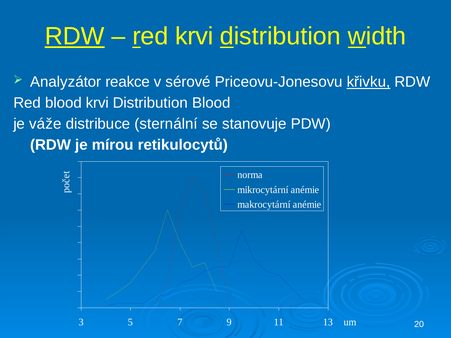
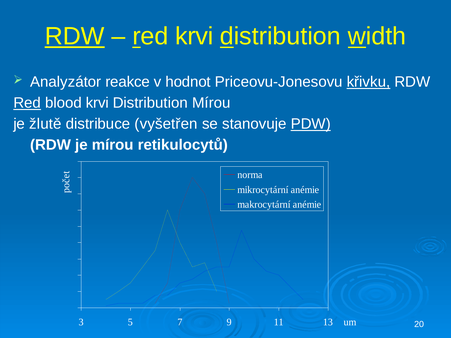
sérové: sérové -> hodnot
Red at (27, 103) underline: none -> present
Distribution Blood: Blood -> Mírou
váže: váže -> žlutě
sternální: sternální -> vyšetřen
PDW underline: none -> present
